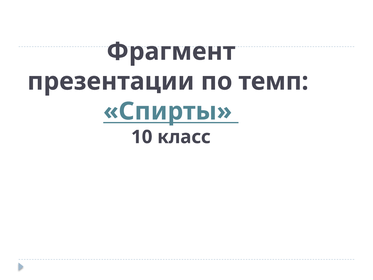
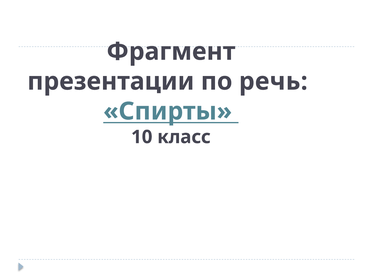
темп: темп -> речь
